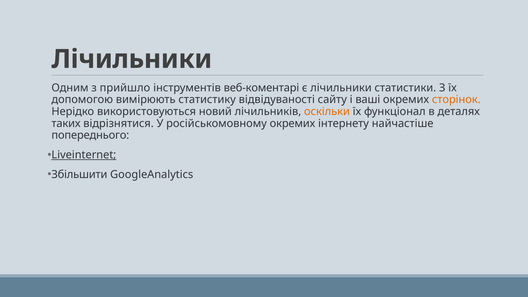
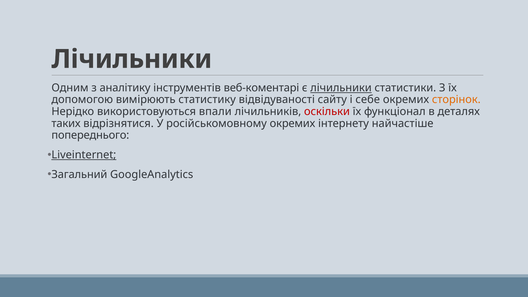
прийшло: прийшло -> аналітику
лічильники at (341, 88) underline: none -> present
ваші: ваші -> себе
новий: новий -> впали
оскільки colour: orange -> red
Збільшити: Збільшити -> Загальний
